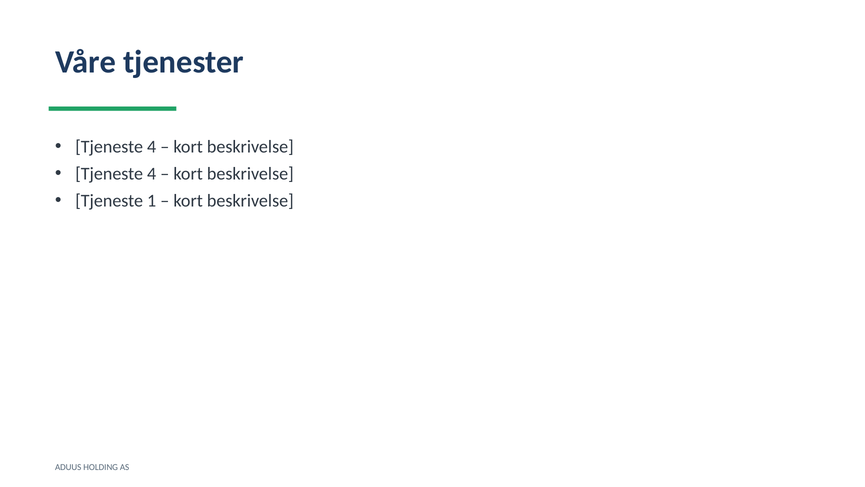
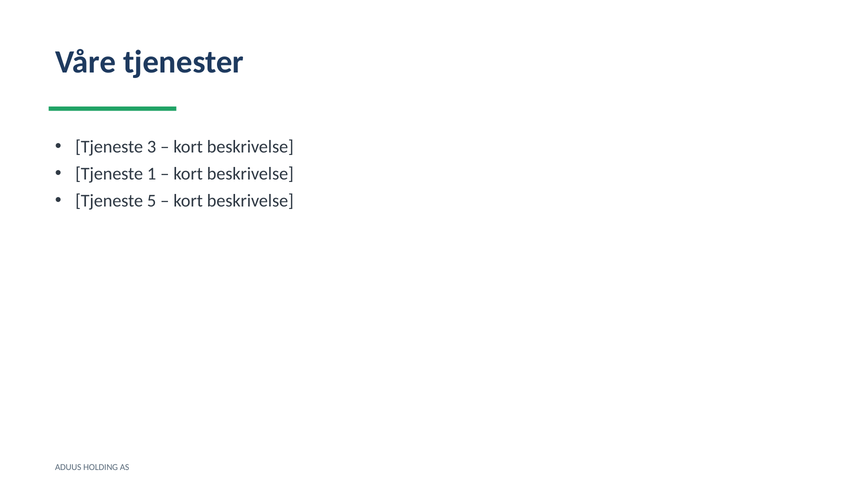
4 at (152, 147): 4 -> 3
4 at (152, 174): 4 -> 1
1: 1 -> 5
